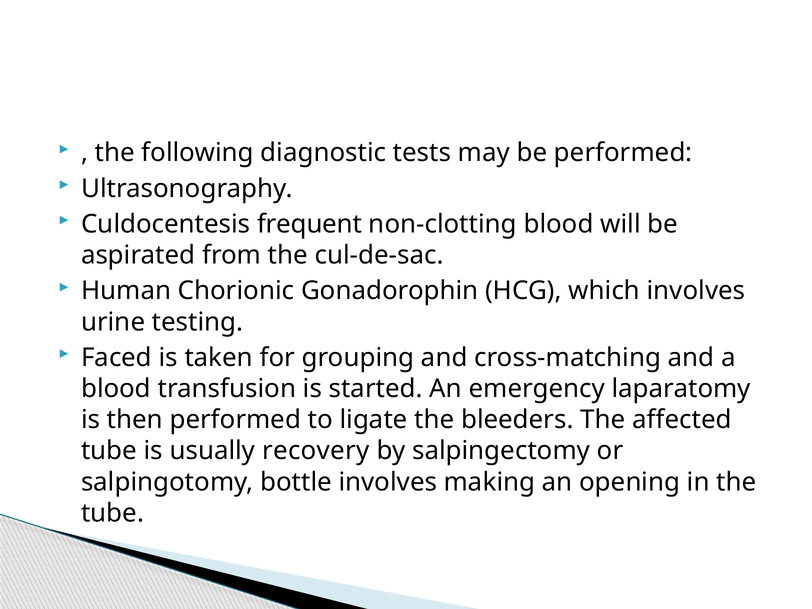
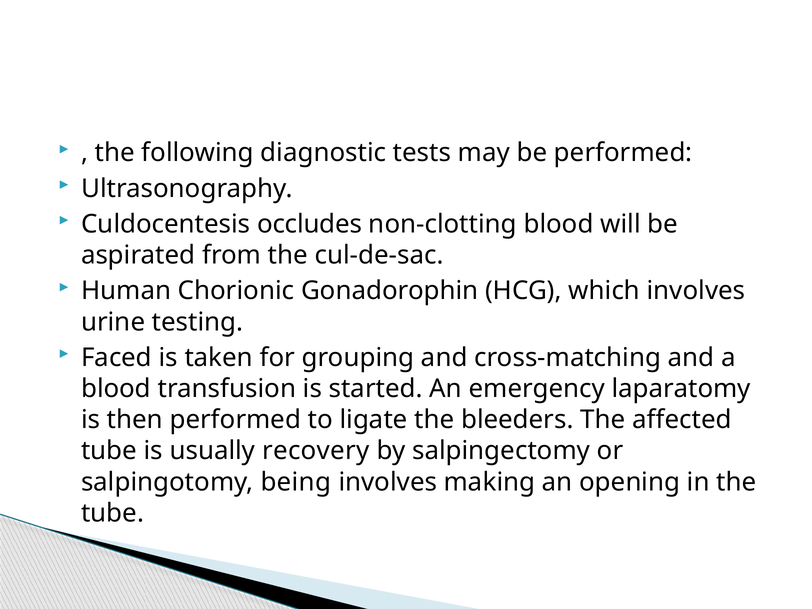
frequent: frequent -> occludes
bottle: bottle -> being
